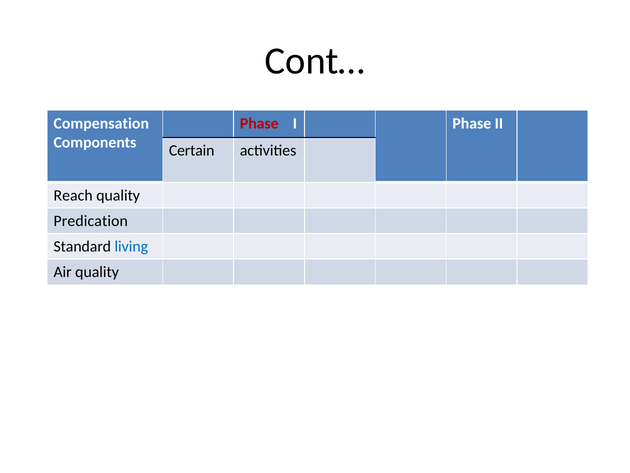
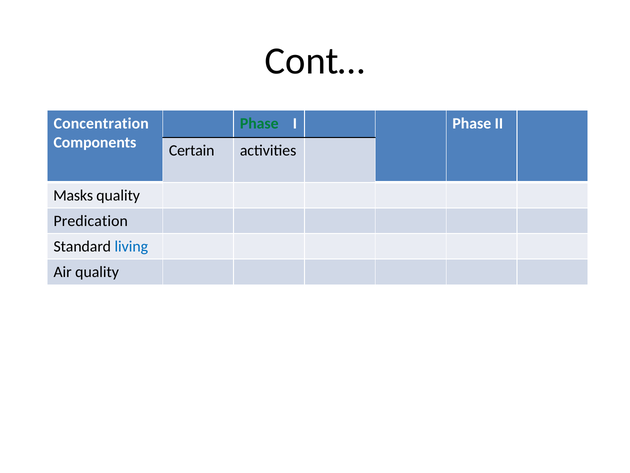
Compensation: Compensation -> Concentration
Phase at (259, 123) colour: red -> green
Reach: Reach -> Masks
